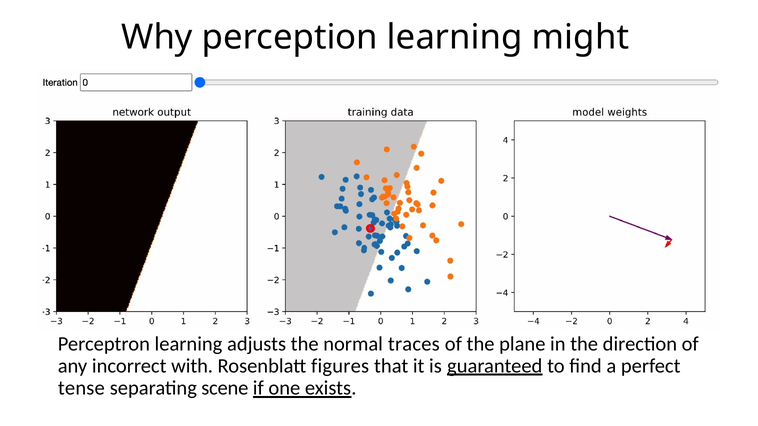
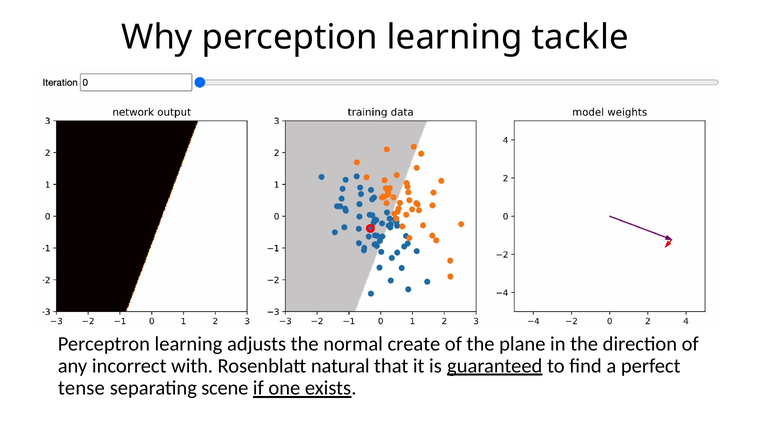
might: might -> tackle
traces: traces -> create
figures: figures -> natural
